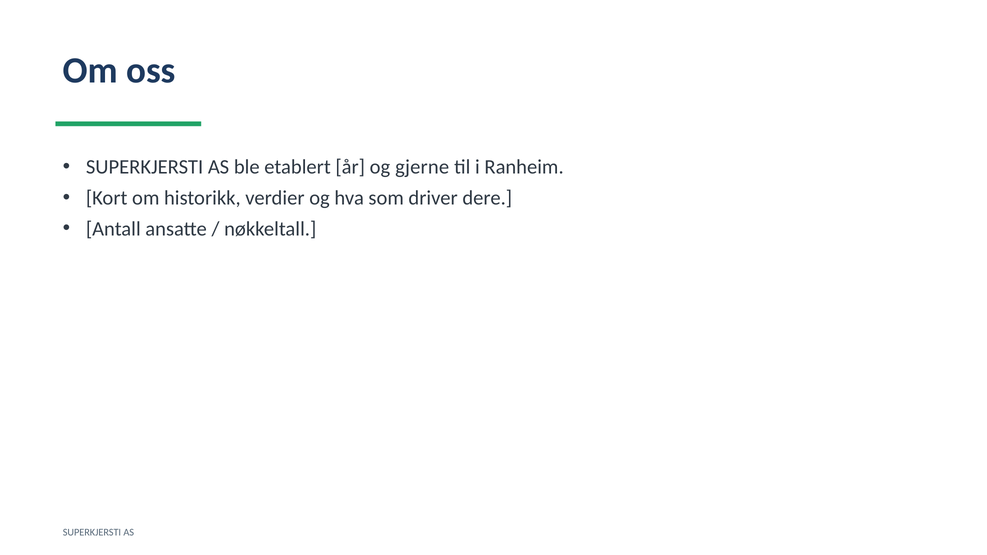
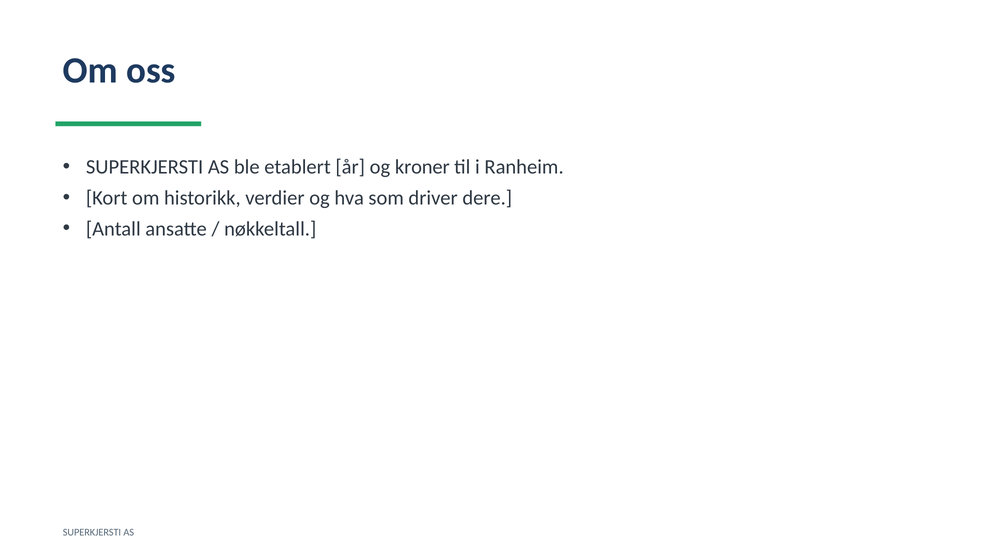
gjerne: gjerne -> kroner
